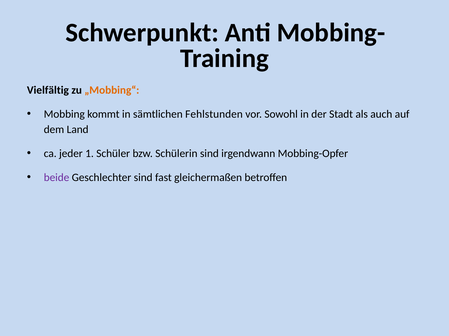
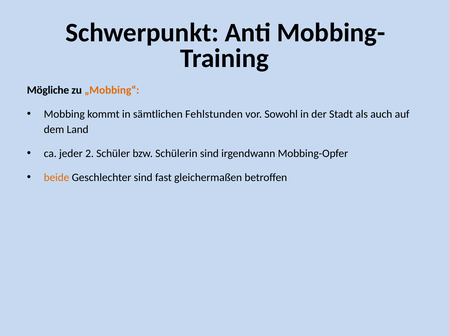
Vielfältig: Vielfältig -> Mögliche
1: 1 -> 2
beide colour: purple -> orange
